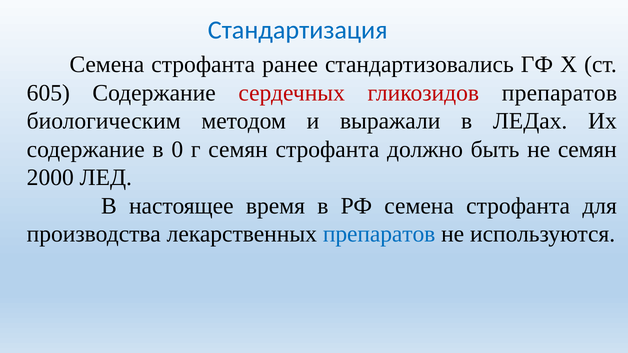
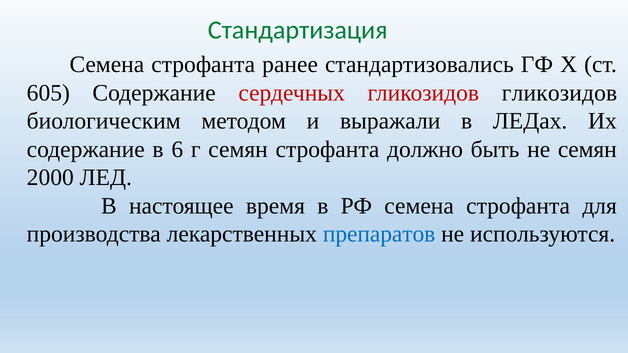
Стандартизация colour: blue -> green
гликозидов препаратов: препаратов -> гликозидов
0: 0 -> 6
